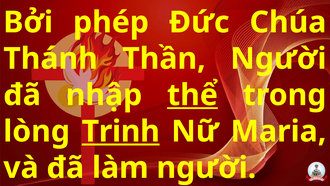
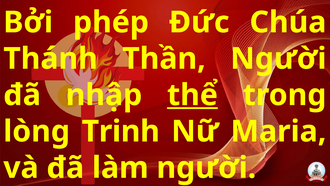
Trinh underline: present -> none
